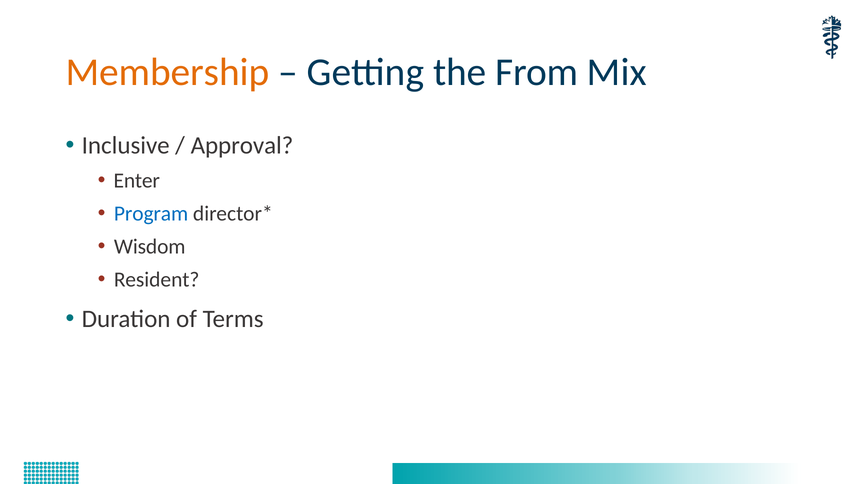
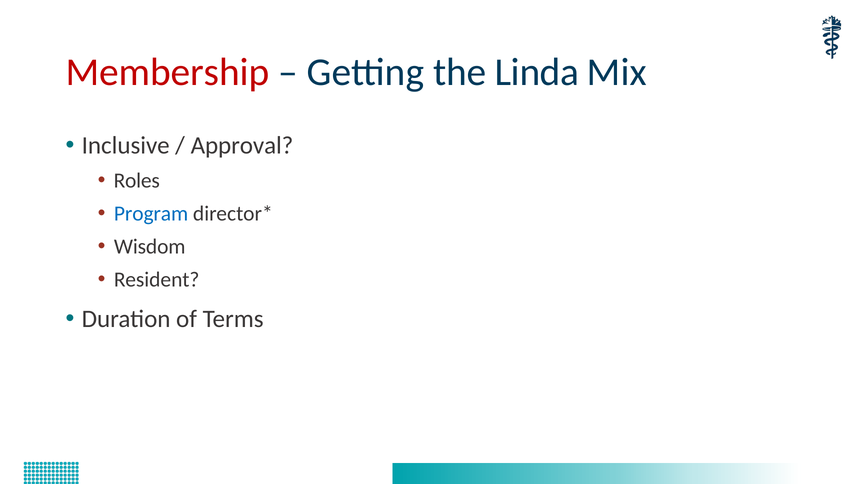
Membership colour: orange -> red
From: From -> Linda
Enter: Enter -> Roles
